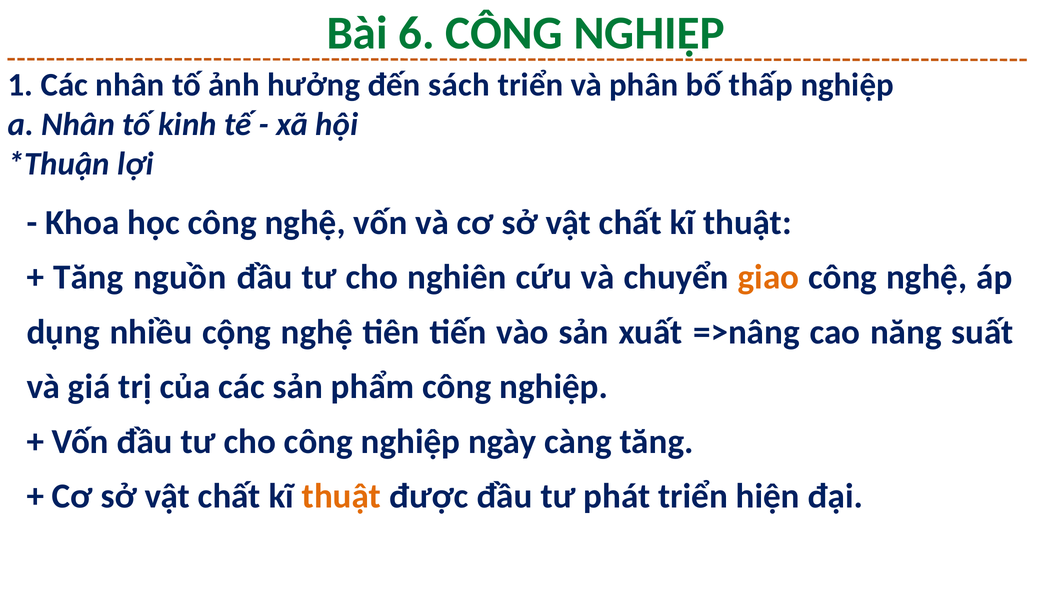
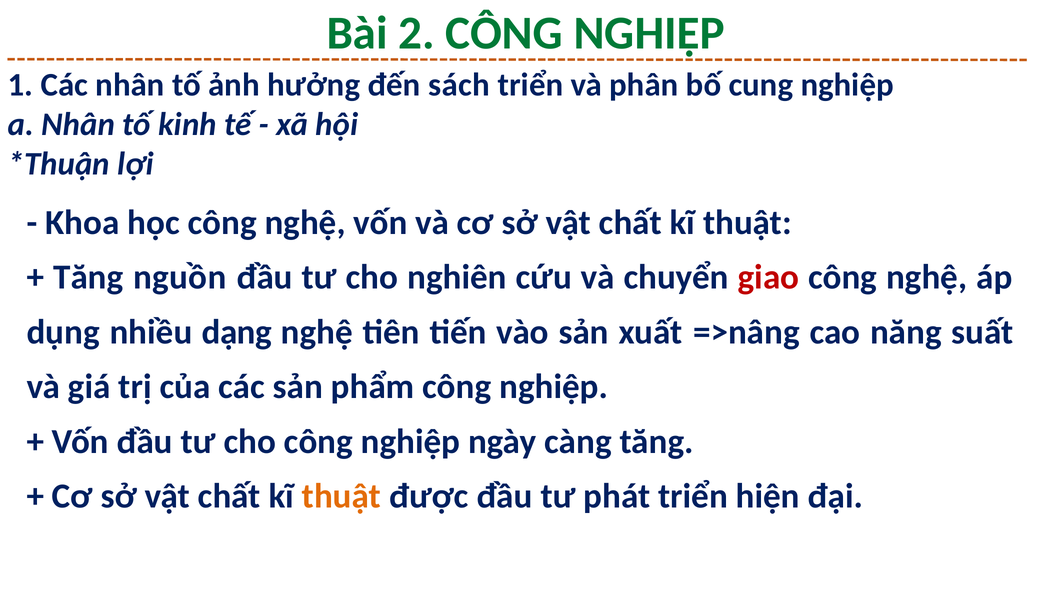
6: 6 -> 2
thấp: thấp -> cung
giao colour: orange -> red
cộng: cộng -> dạng
